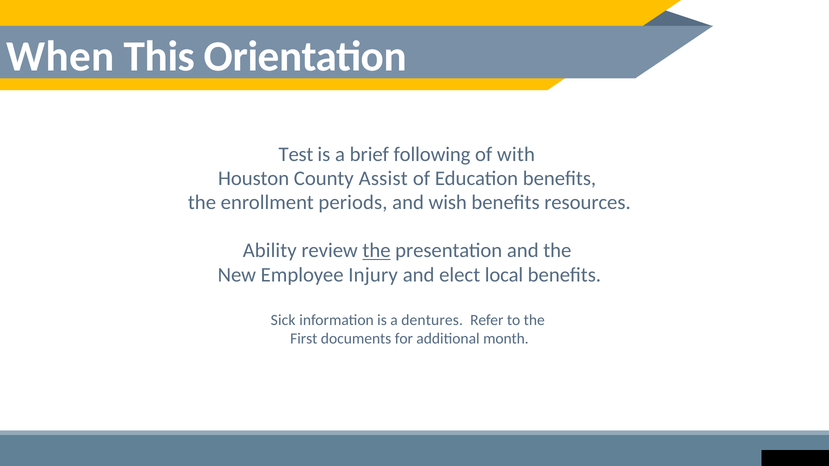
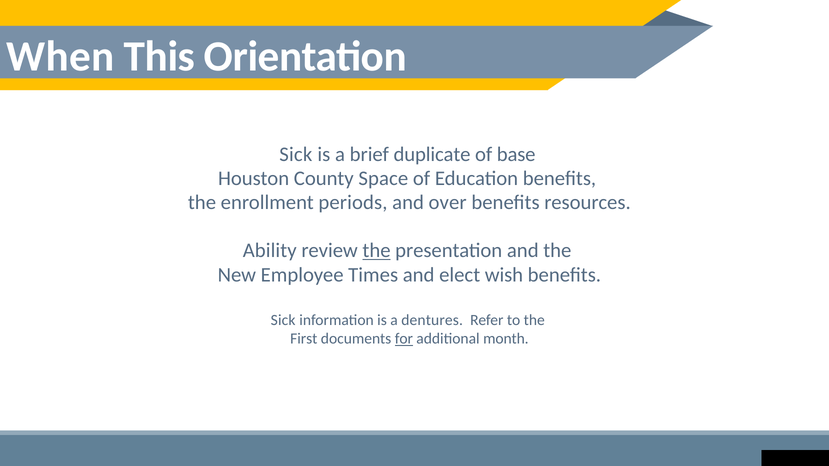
Test at (296, 154): Test -> Sick
following: following -> duplicate
with: with -> base
Assist: Assist -> Space
wish: wish -> over
Injury: Injury -> Times
local: local -> wish
for underline: none -> present
